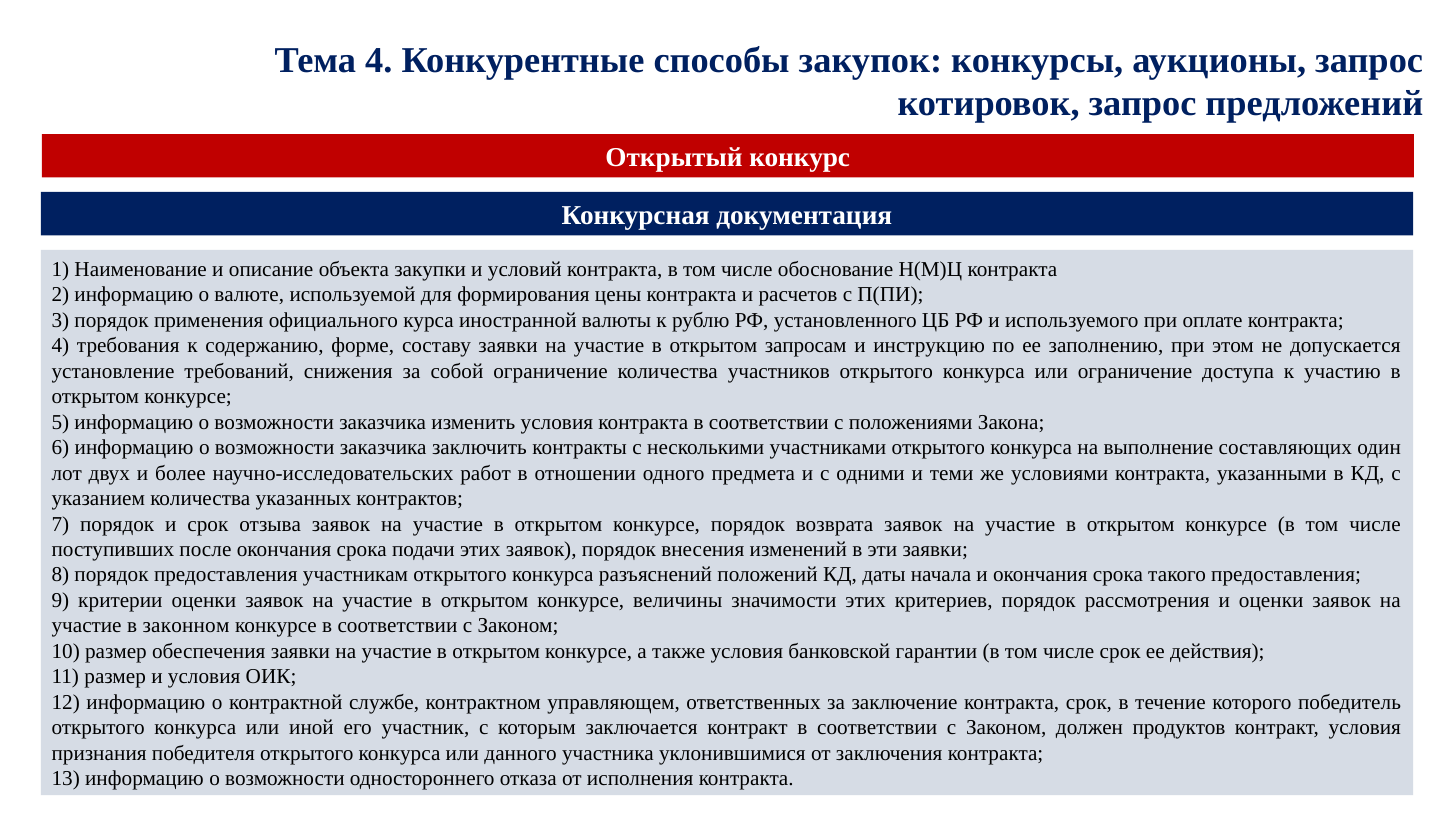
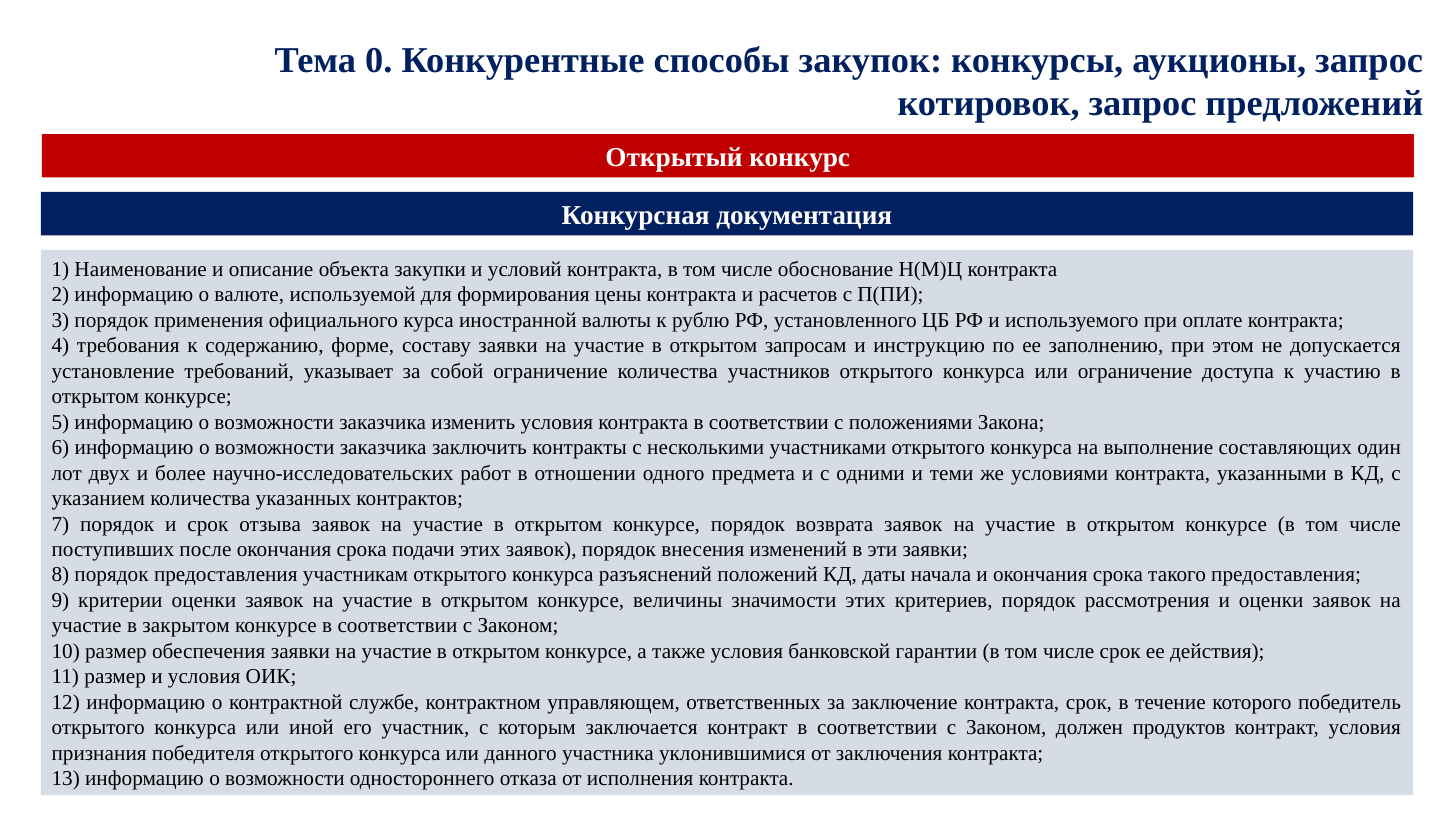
Тема 4: 4 -> 0
снижения: снижения -> указывает
законном: законном -> закрытом
